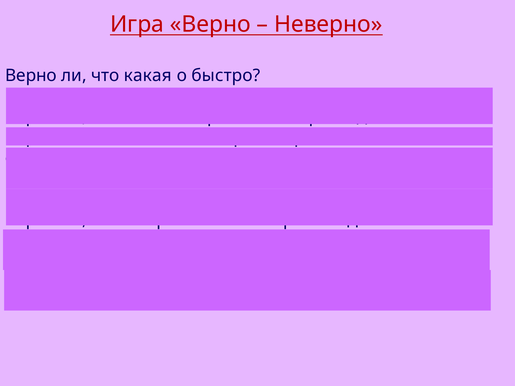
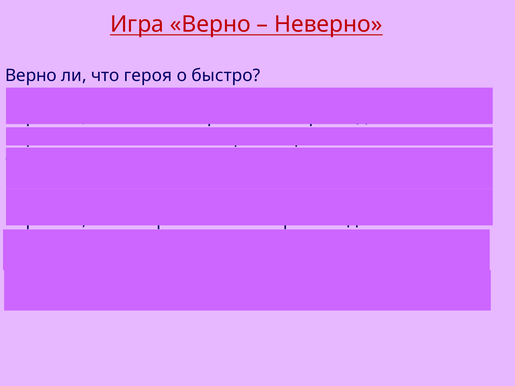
какая: какая -> героя
